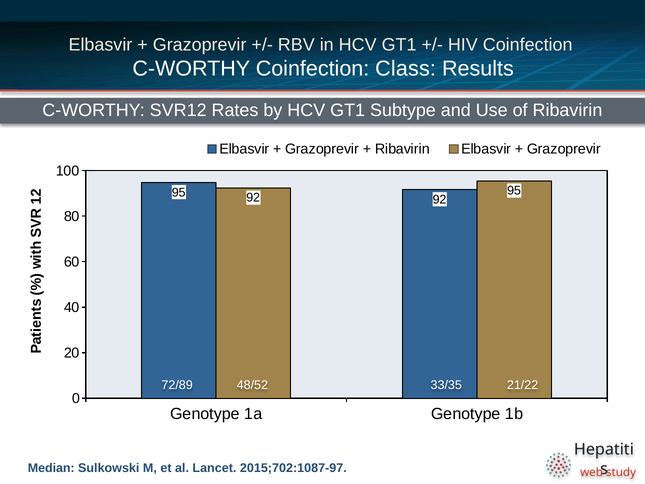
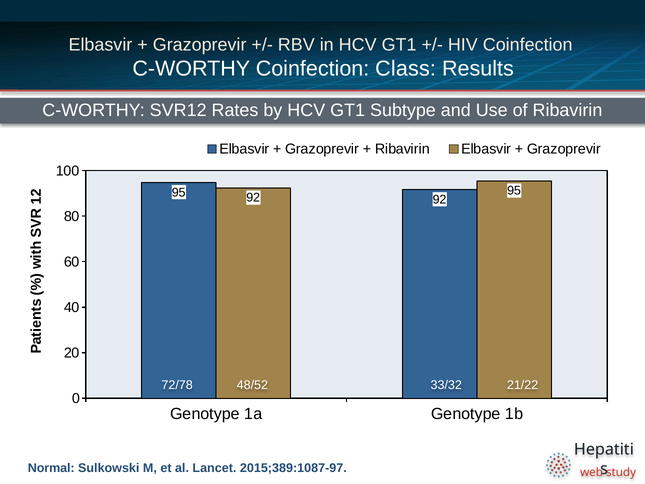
72/89: 72/89 -> 72/78
33/35: 33/35 -> 33/32
Median: Median -> Normal
2015;702:1087-97: 2015;702:1087-97 -> 2015;389:1087-97
